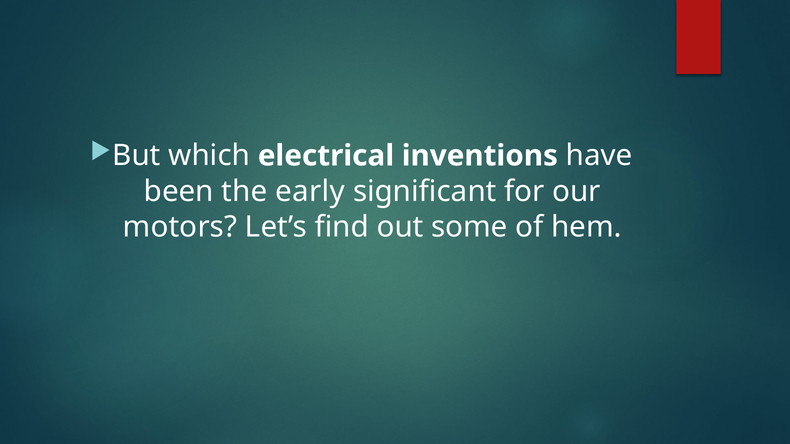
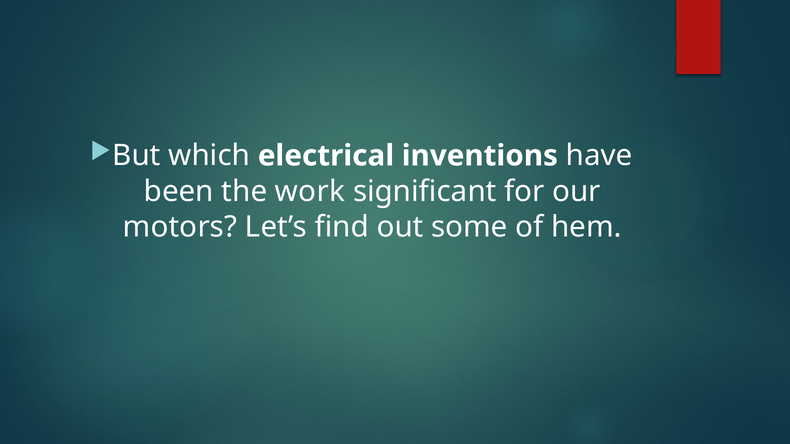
early: early -> work
